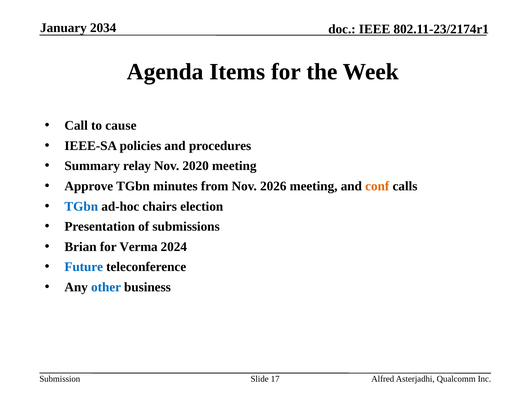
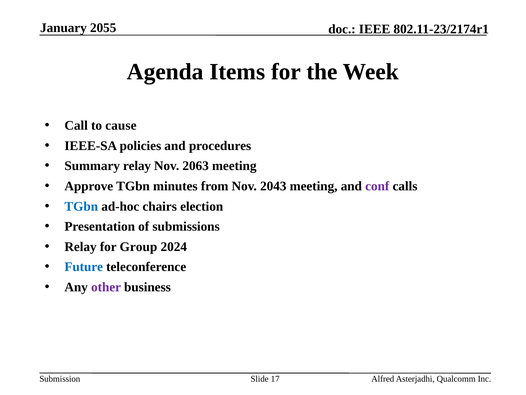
2034: 2034 -> 2055
2020: 2020 -> 2063
2026: 2026 -> 2043
conf colour: orange -> purple
Brian at (81, 246): Brian -> Relay
Verma: Verma -> Group
other colour: blue -> purple
